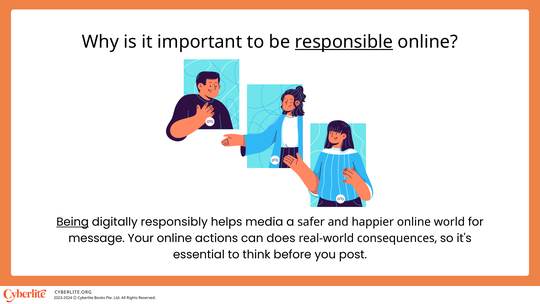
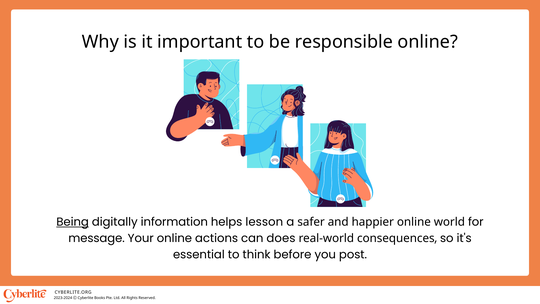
responsible underline: present -> none
responsibly: responsibly -> information
media: media -> lesson
